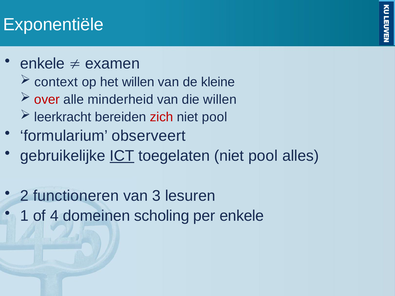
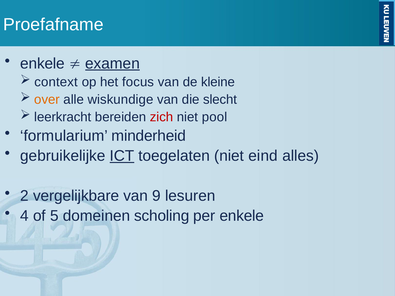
Exponentiële: Exponentiële -> Proefafname
examen underline: none -> present
het willen: willen -> focus
over colour: red -> orange
minderheid: minderheid -> wiskundige
die willen: willen -> slecht
observeert: observeert -> minderheid
toegelaten niet pool: pool -> eind
functioneren: functioneren -> vergelijkbare
3: 3 -> 9
1: 1 -> 4
4: 4 -> 5
